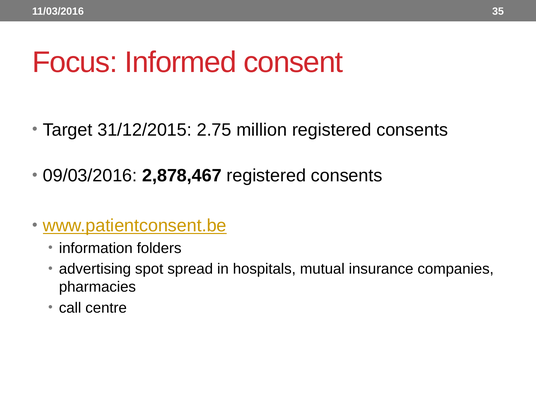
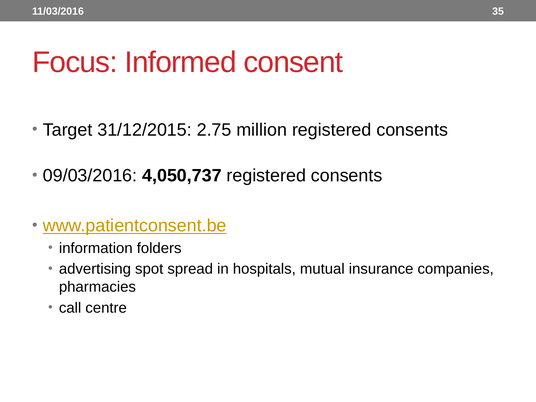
2,878,467: 2,878,467 -> 4,050,737
